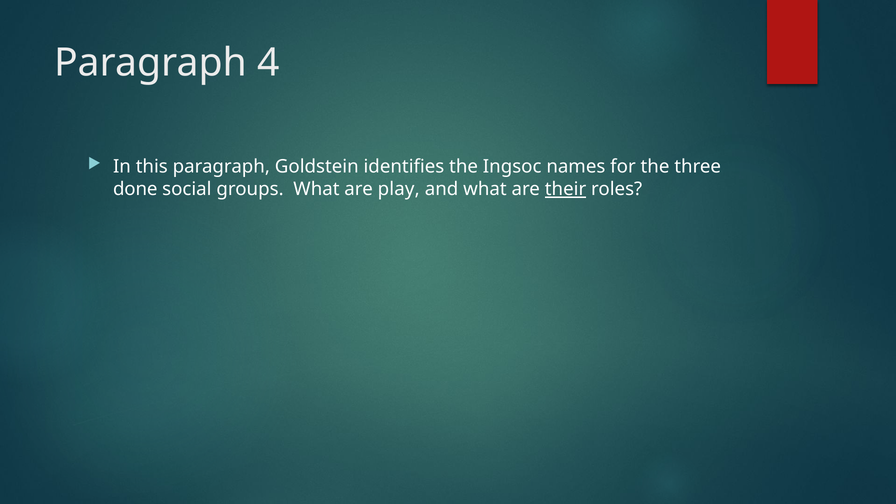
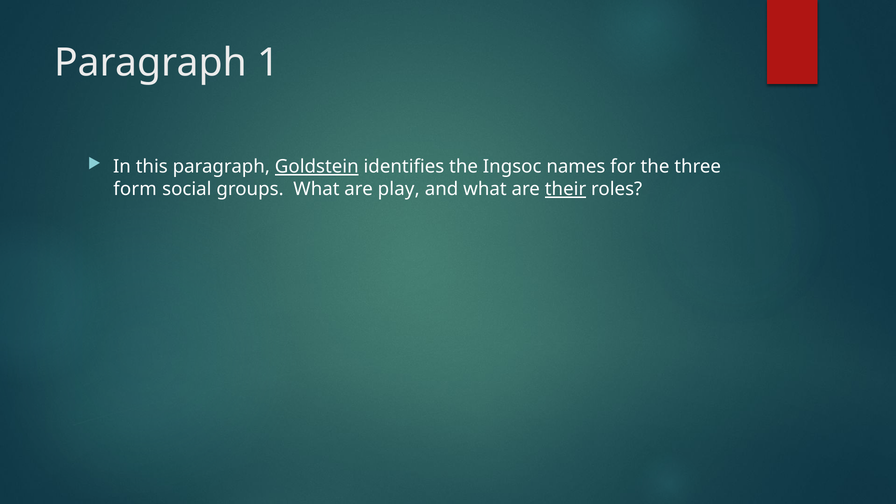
4: 4 -> 1
Goldstein underline: none -> present
done: done -> form
